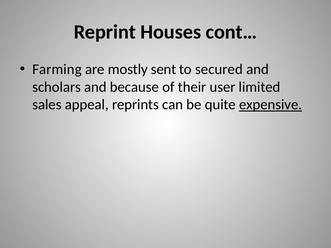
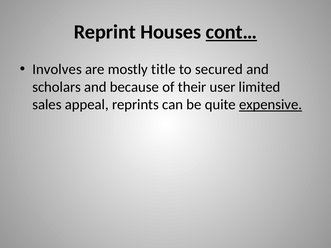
cont… underline: none -> present
Farming: Farming -> Involves
sent: sent -> title
